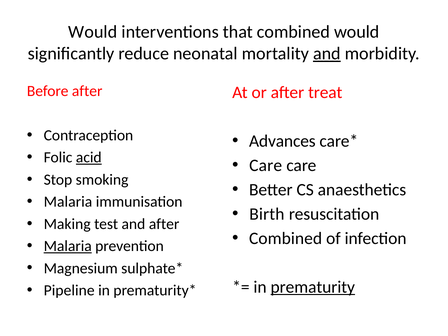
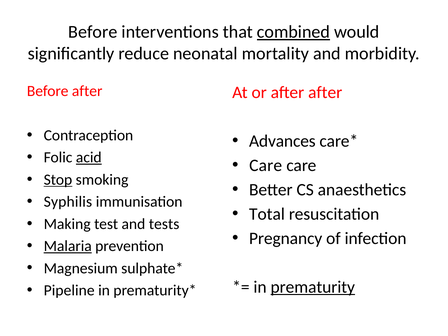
Would at (93, 32): Would -> Before
combined at (293, 32) underline: none -> present
and at (327, 54) underline: present -> none
after treat: treat -> after
Stop underline: none -> present
Malaria at (68, 202): Malaria -> Syphilis
Birth: Birth -> Total
and after: after -> tests
Combined at (286, 238): Combined -> Pregnancy
